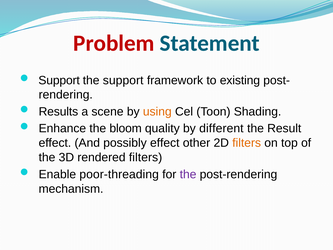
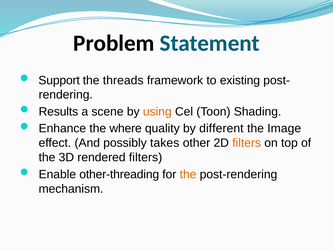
Problem colour: red -> black
the support: support -> threads
bloom: bloom -> where
Result: Result -> Image
possibly effect: effect -> takes
poor-threading: poor-threading -> other-threading
the at (188, 174) colour: purple -> orange
